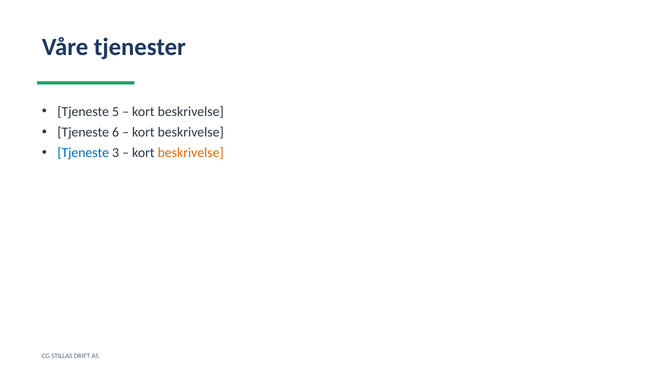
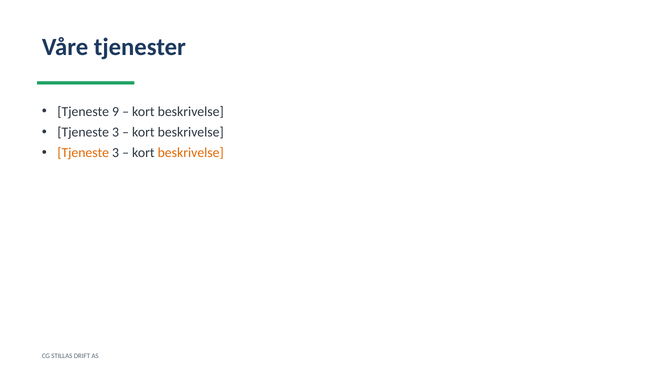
5: 5 -> 9
6 at (116, 132): 6 -> 3
Tjeneste at (83, 153) colour: blue -> orange
